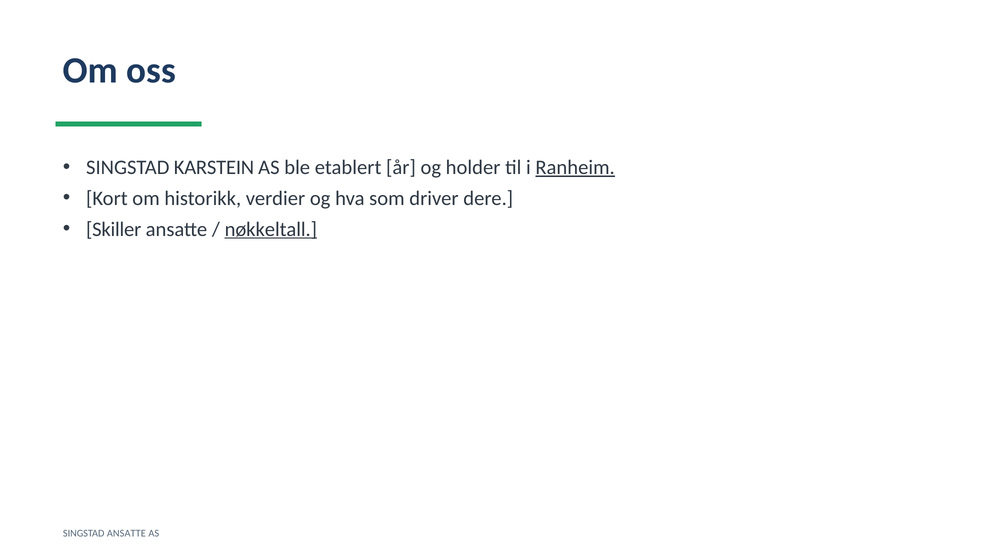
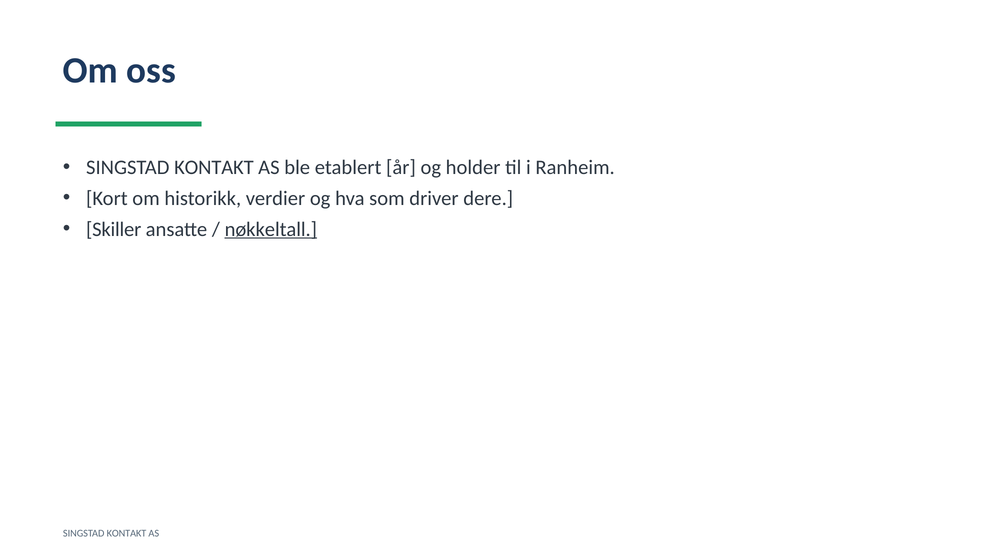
KARSTEIN at (214, 168): KARSTEIN -> KONTAKT
Ranheim underline: present -> none
ANSATTE at (126, 534): ANSATTE -> KONTAKT
